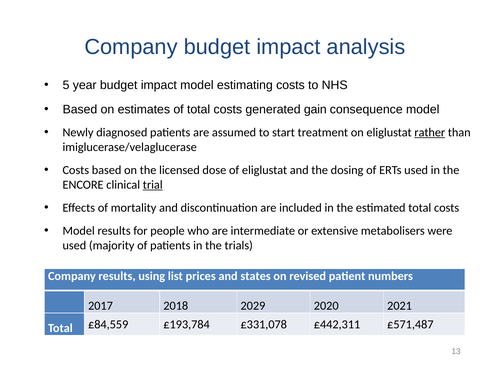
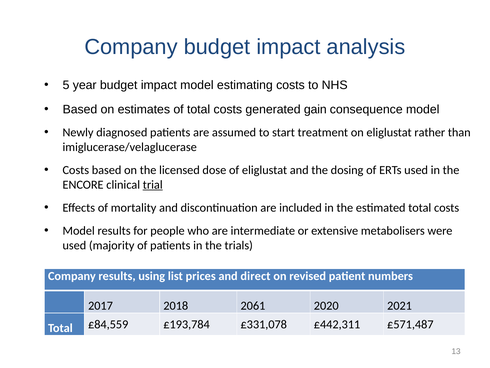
rather underline: present -> none
states: states -> direct
2029: 2029 -> 2061
